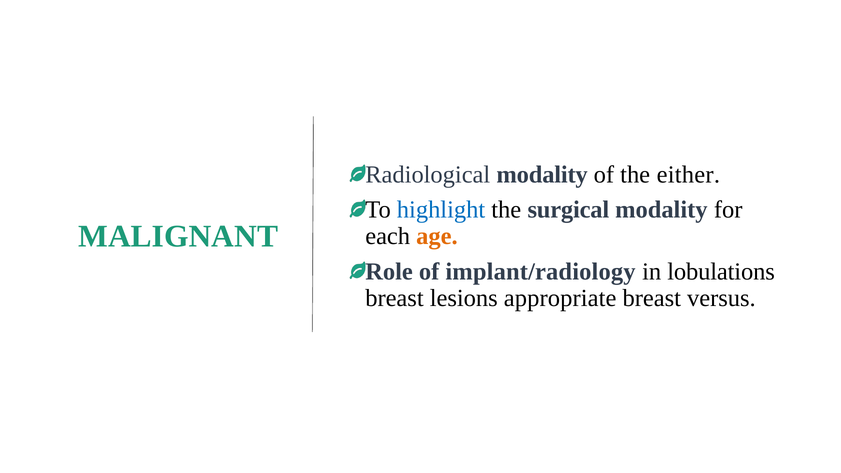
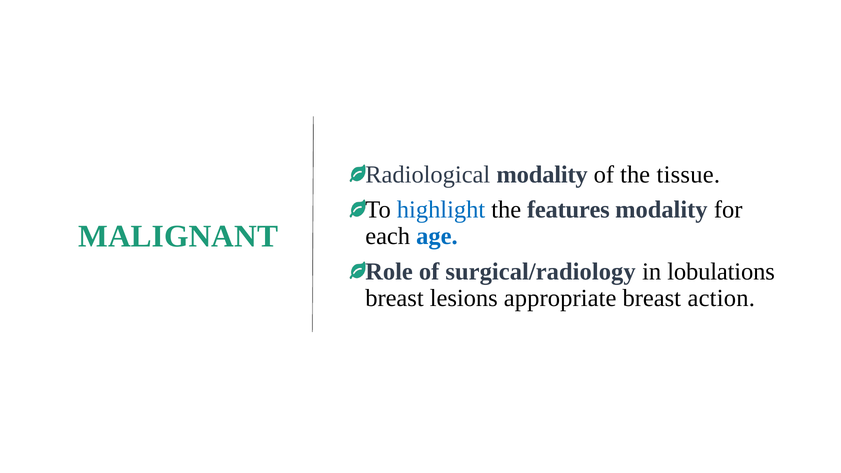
either: either -> tissue
surgical: surgical -> features
age colour: orange -> blue
implant/radiology: implant/radiology -> surgical/radiology
versus: versus -> action
